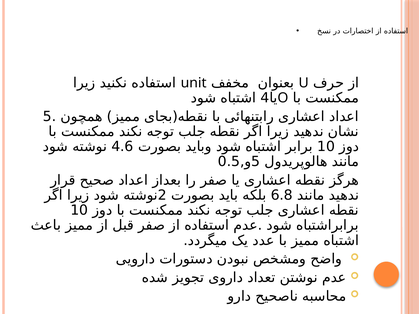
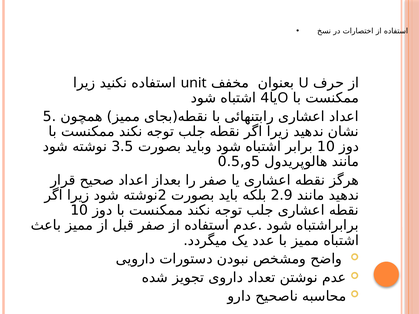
4.6: 4.6 -> 3.5
6.8: 6.8 -> 2.9
